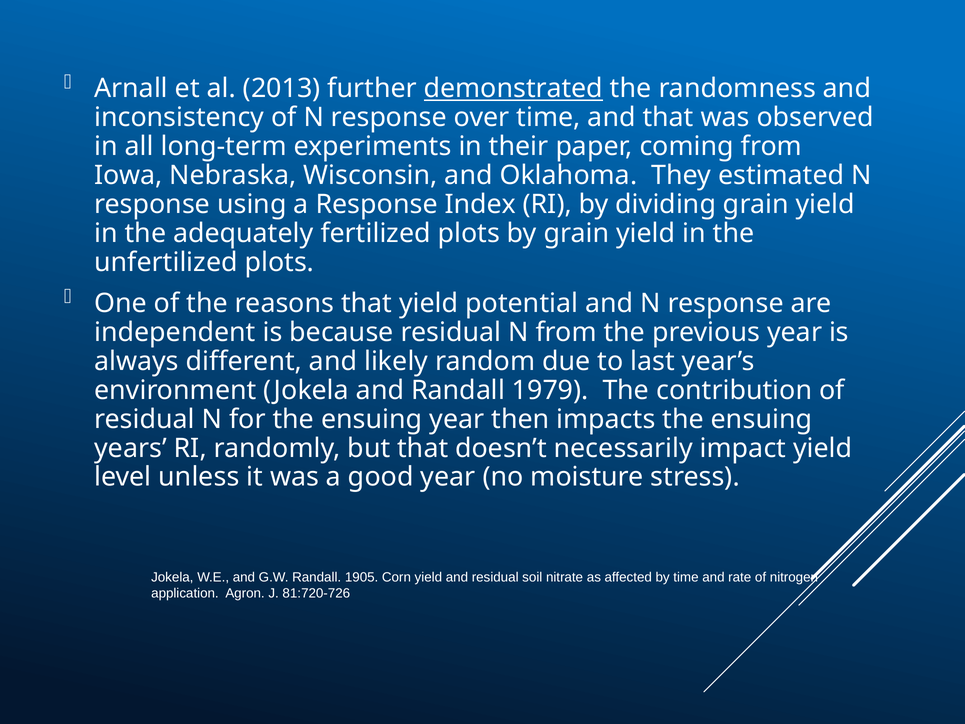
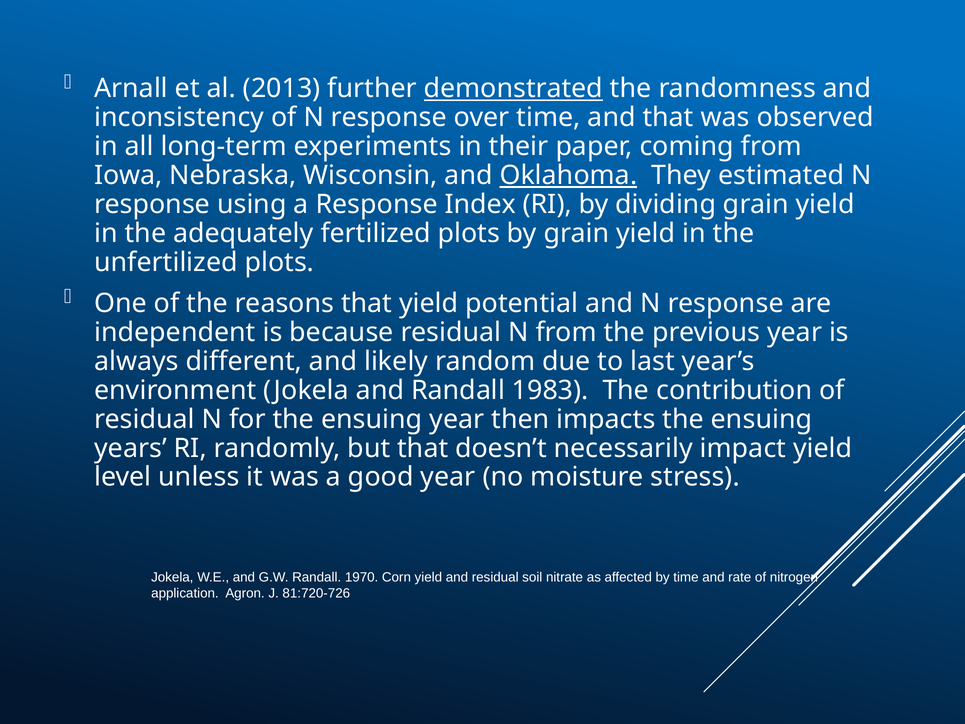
Oklahoma underline: none -> present
1979: 1979 -> 1983
1905: 1905 -> 1970
